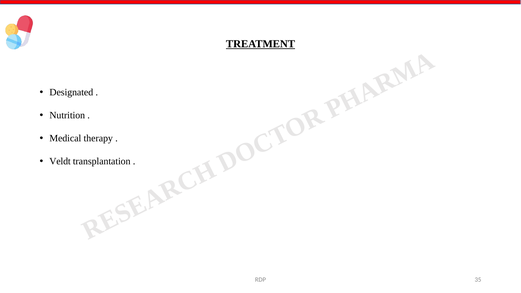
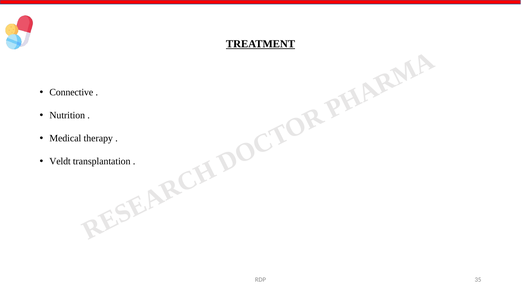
Designated: Designated -> Connective
